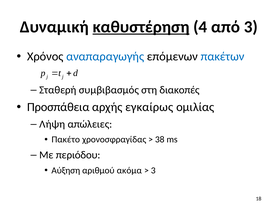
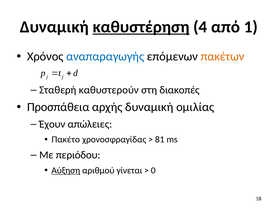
από 3: 3 -> 1
πακέτων colour: blue -> orange
συμβιβασμός: συμβιβασμός -> καθυστερούν
αρχής εγκαίρως: εγκαίρως -> δυναμική
Λήψη: Λήψη -> Έχουν
38: 38 -> 81
Αύξηση underline: none -> present
ακόμα: ακόμα -> γίνεται
3 at (153, 171): 3 -> 0
